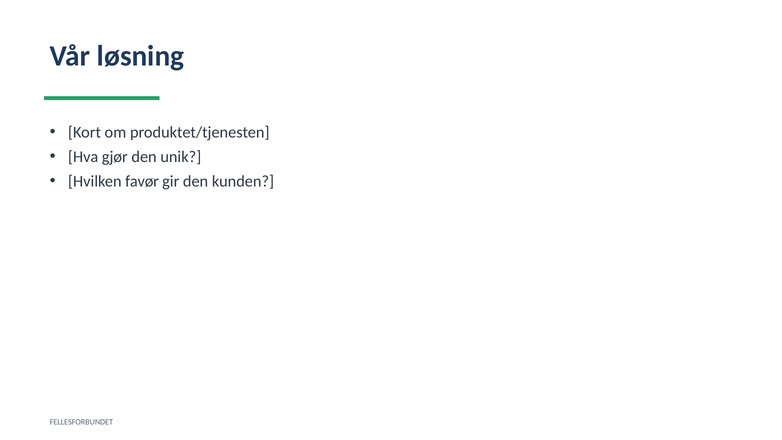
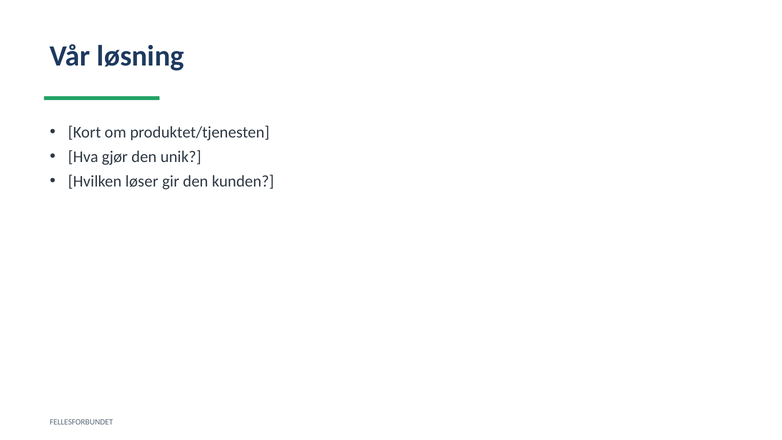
favør: favør -> løser
